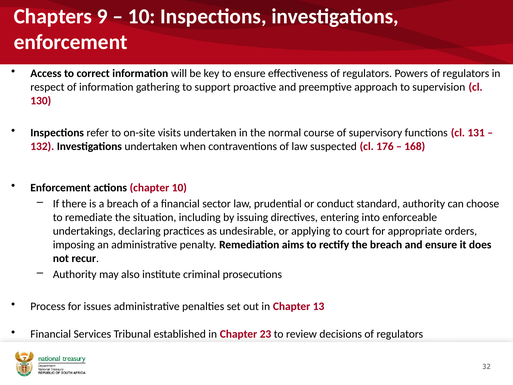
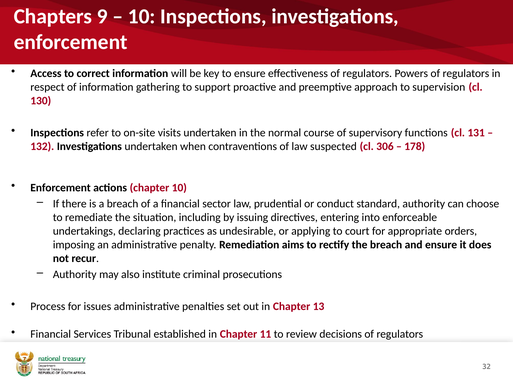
176: 176 -> 306
168: 168 -> 178
23: 23 -> 11
